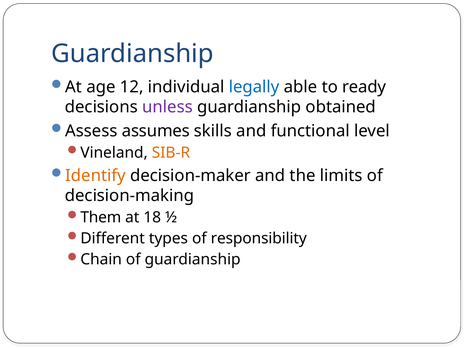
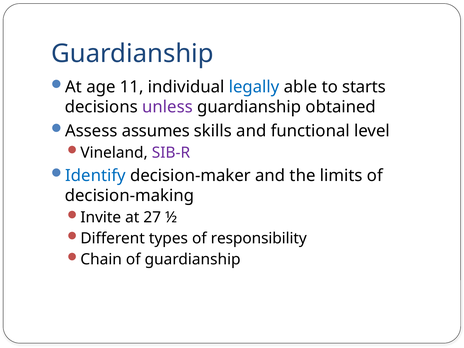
12: 12 -> 11
ready: ready -> starts
SIB-R colour: orange -> purple
Identify colour: orange -> blue
Them: Them -> Invite
18: 18 -> 27
